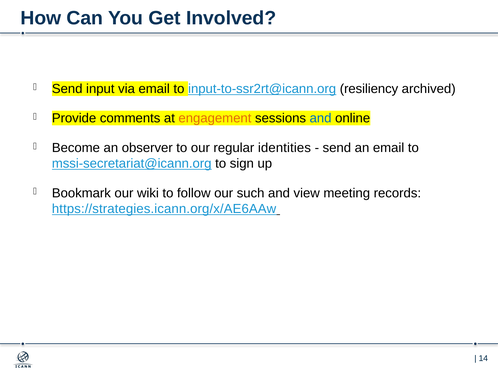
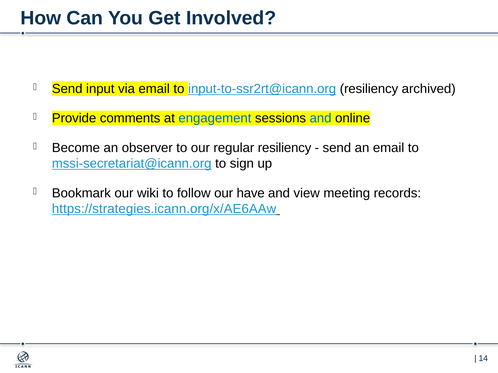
engagement colour: orange -> blue
regular identities: identities -> resiliency
such: such -> have
